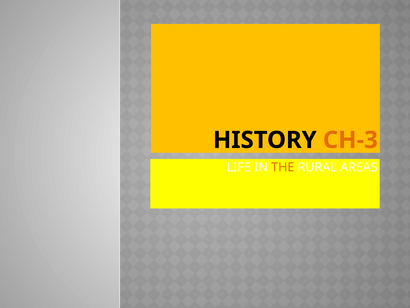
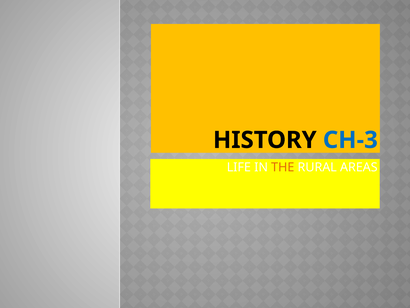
CH-3 colour: orange -> blue
